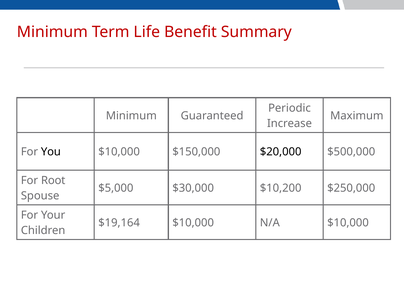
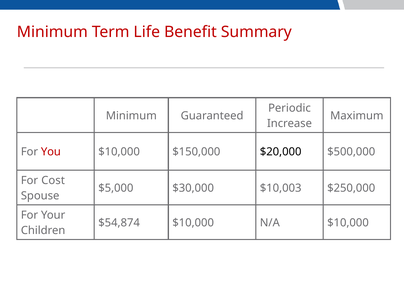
You colour: black -> red
Root: Root -> Cost
$10,200: $10,200 -> $10,003
$19,164: $19,164 -> $54,874
